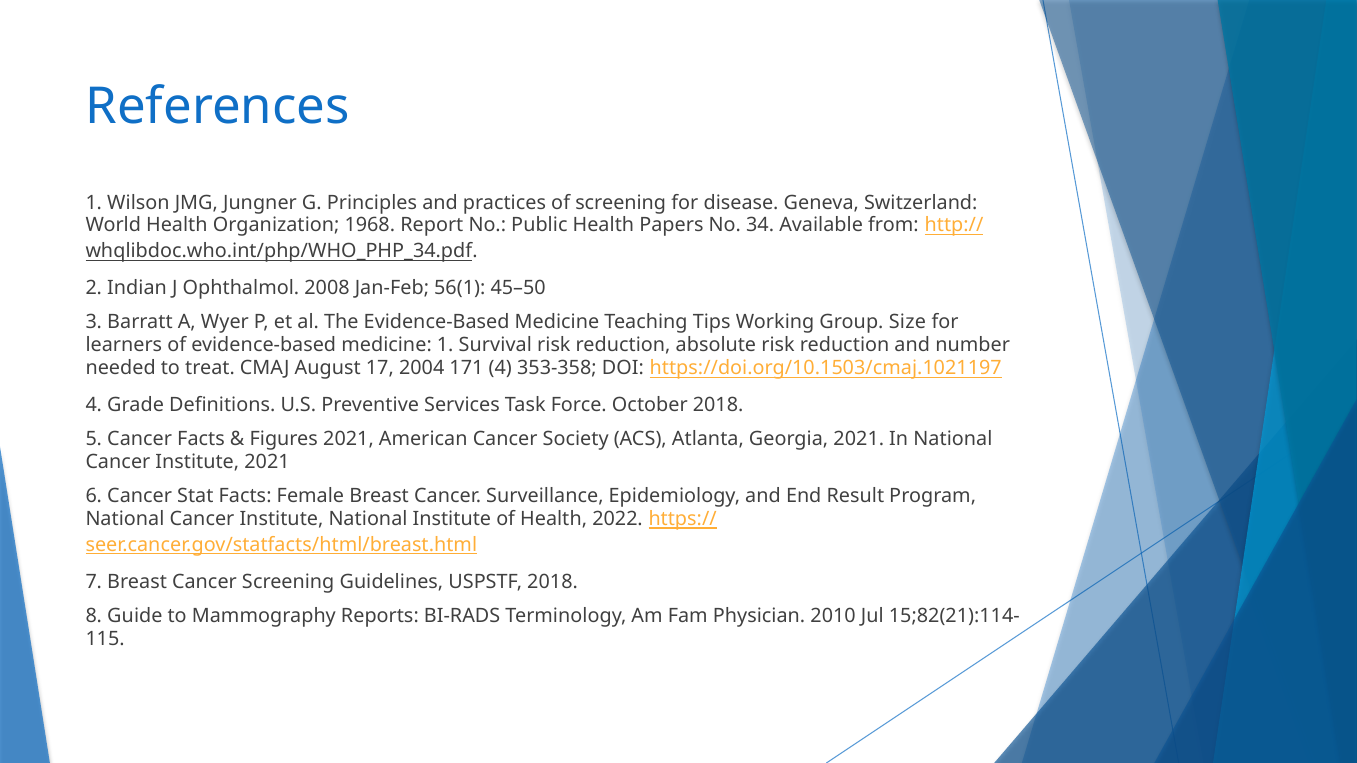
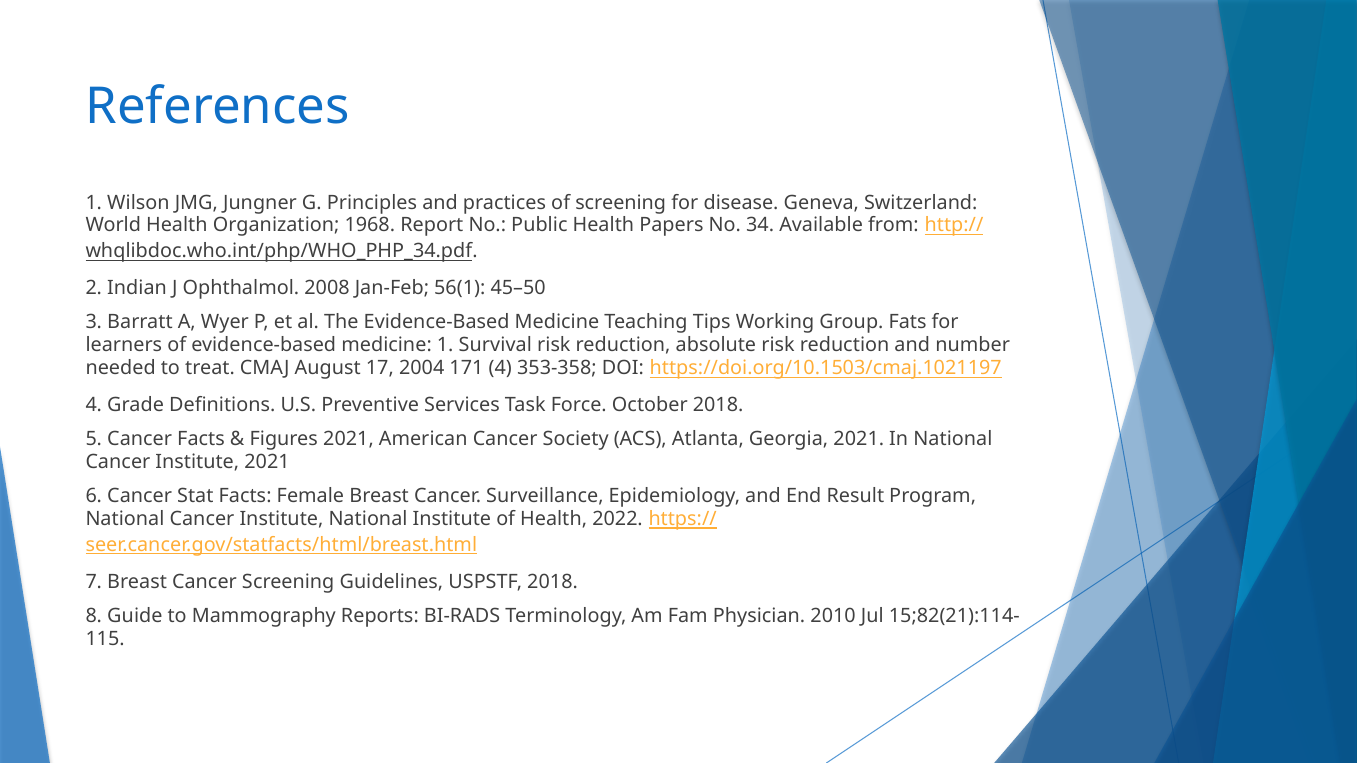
Size: Size -> Fats
